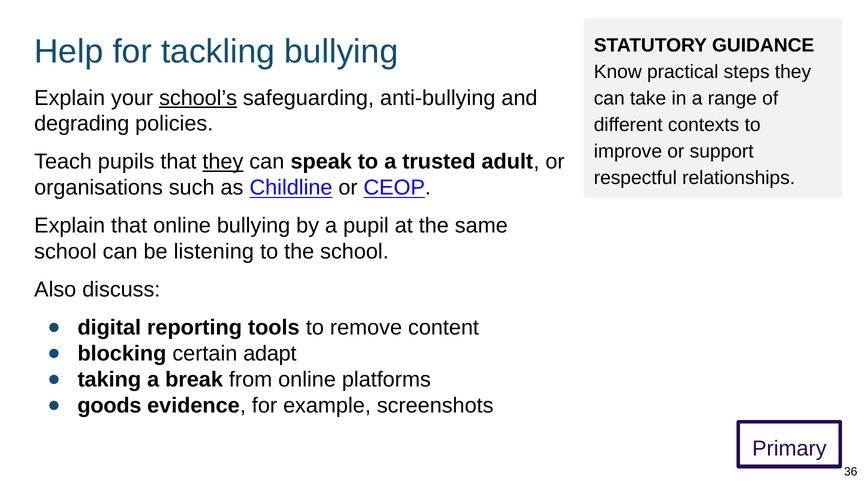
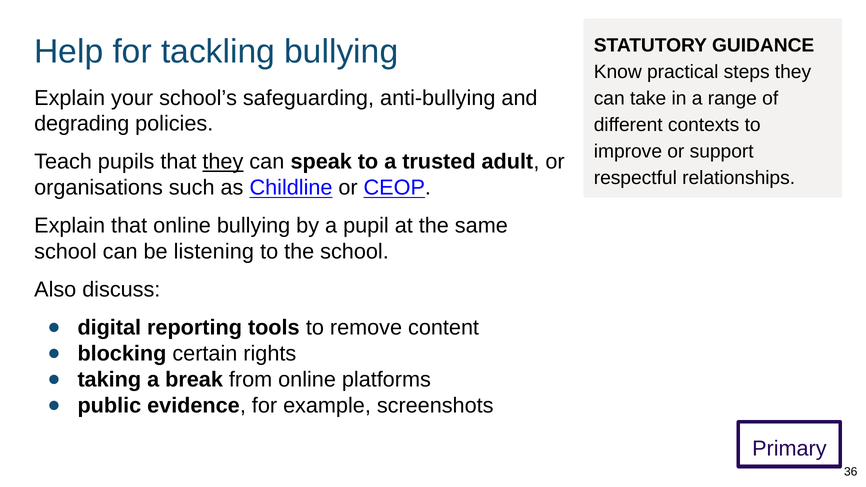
school’s underline: present -> none
adapt: adapt -> rights
goods: goods -> public
